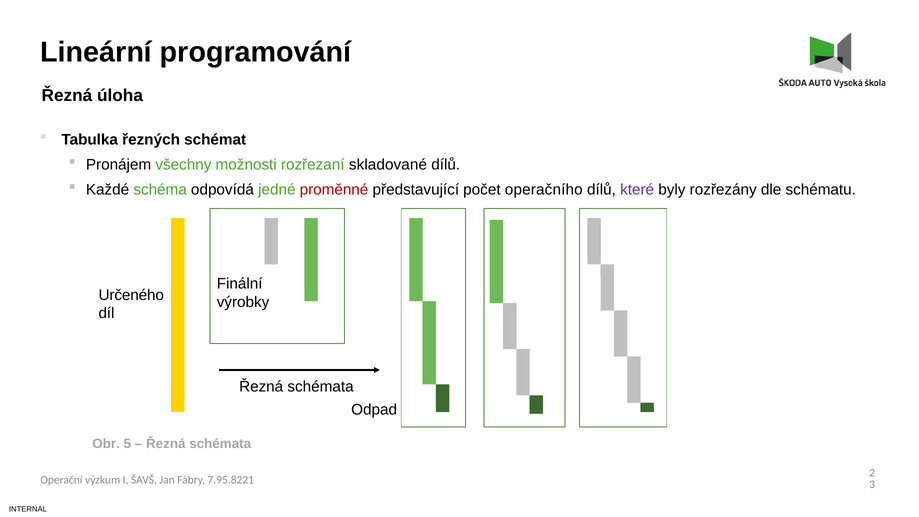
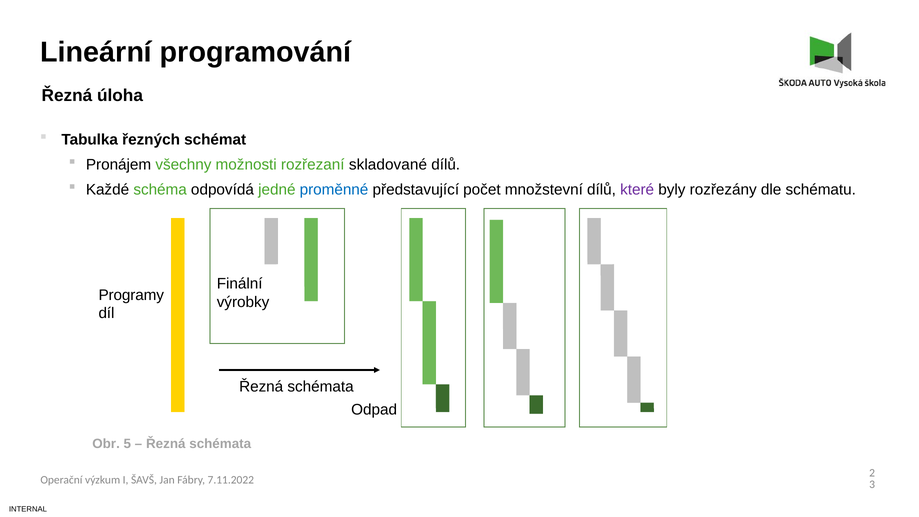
proměnné colour: red -> blue
operačního: operačního -> množstevní
Určeného: Určeného -> Programy
7.95.8221: 7.95.8221 -> 7.11.2022
